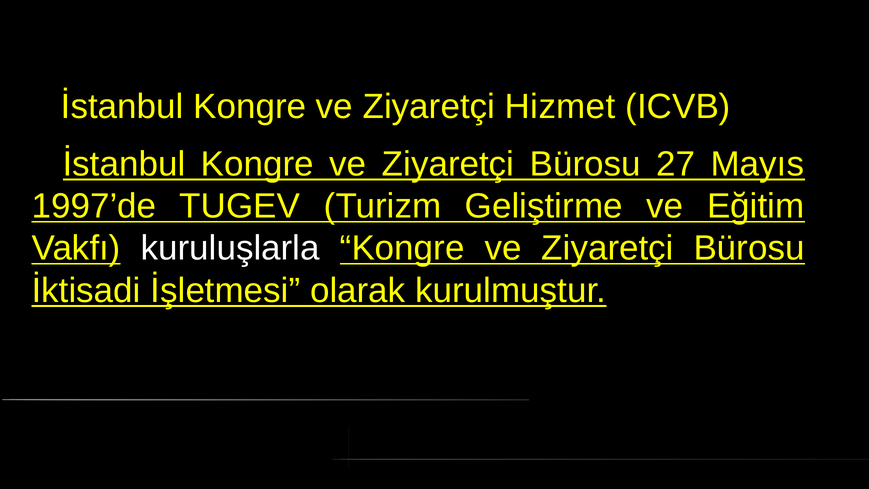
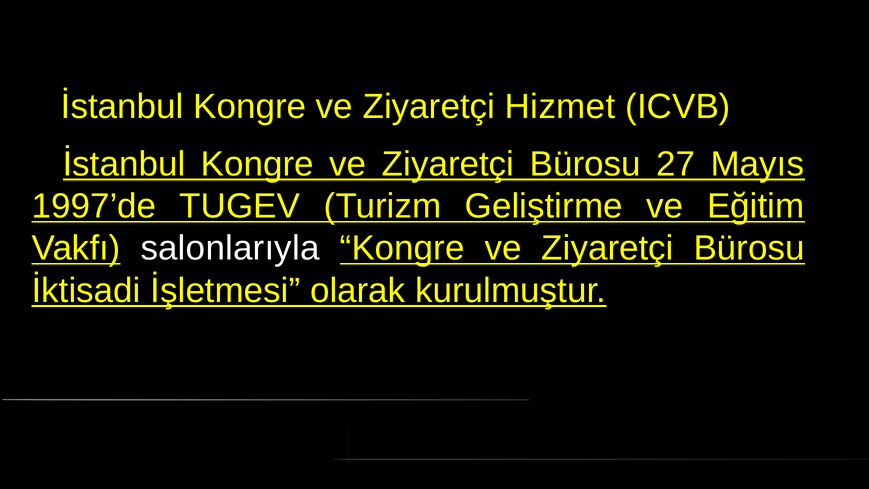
kuruluşlarla: kuruluşlarla -> salonlarıyla
